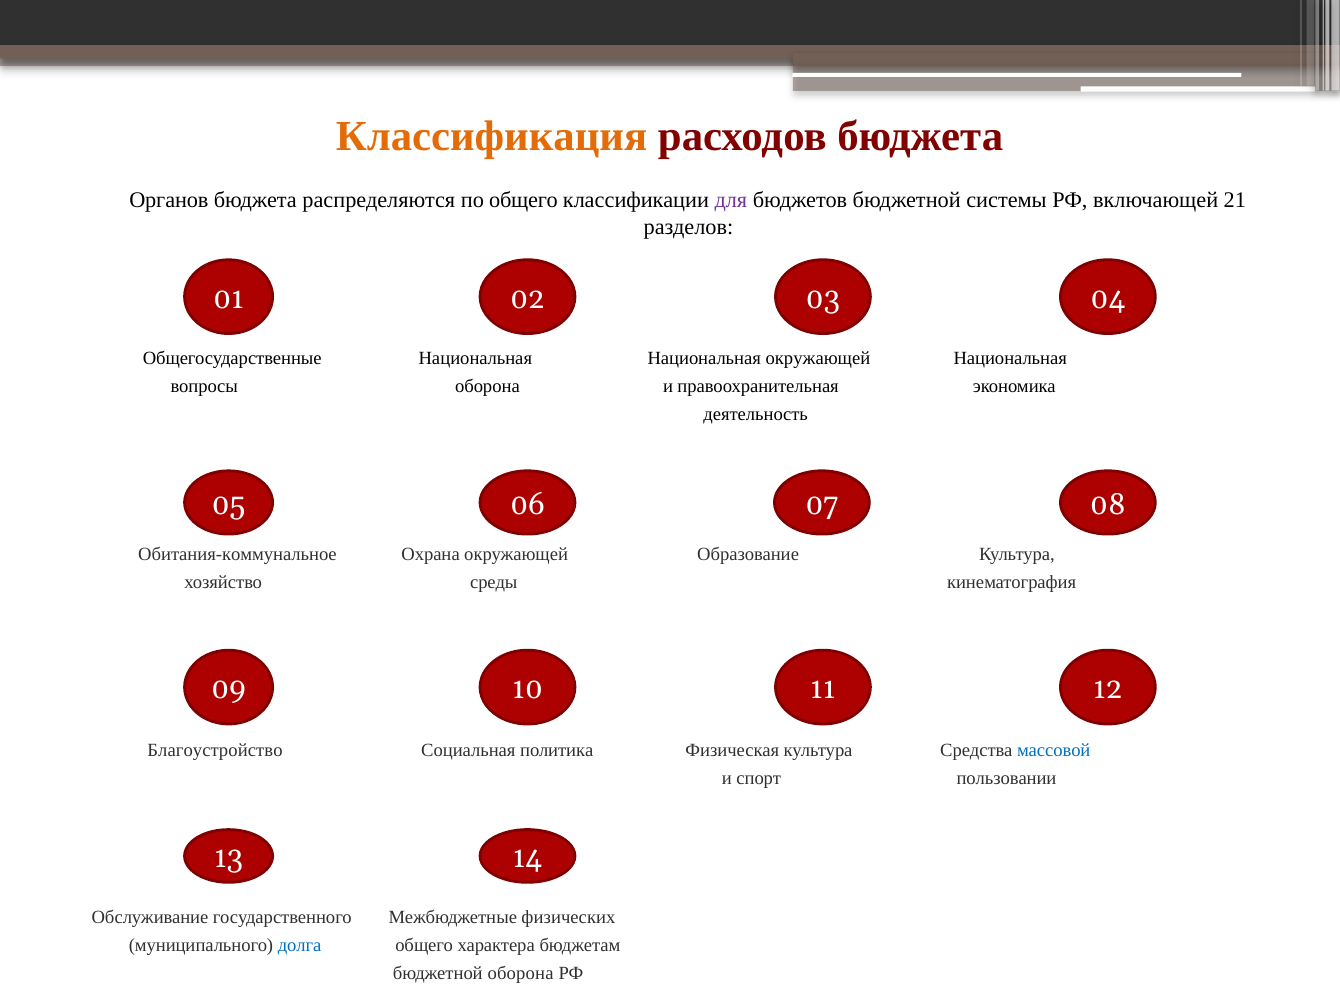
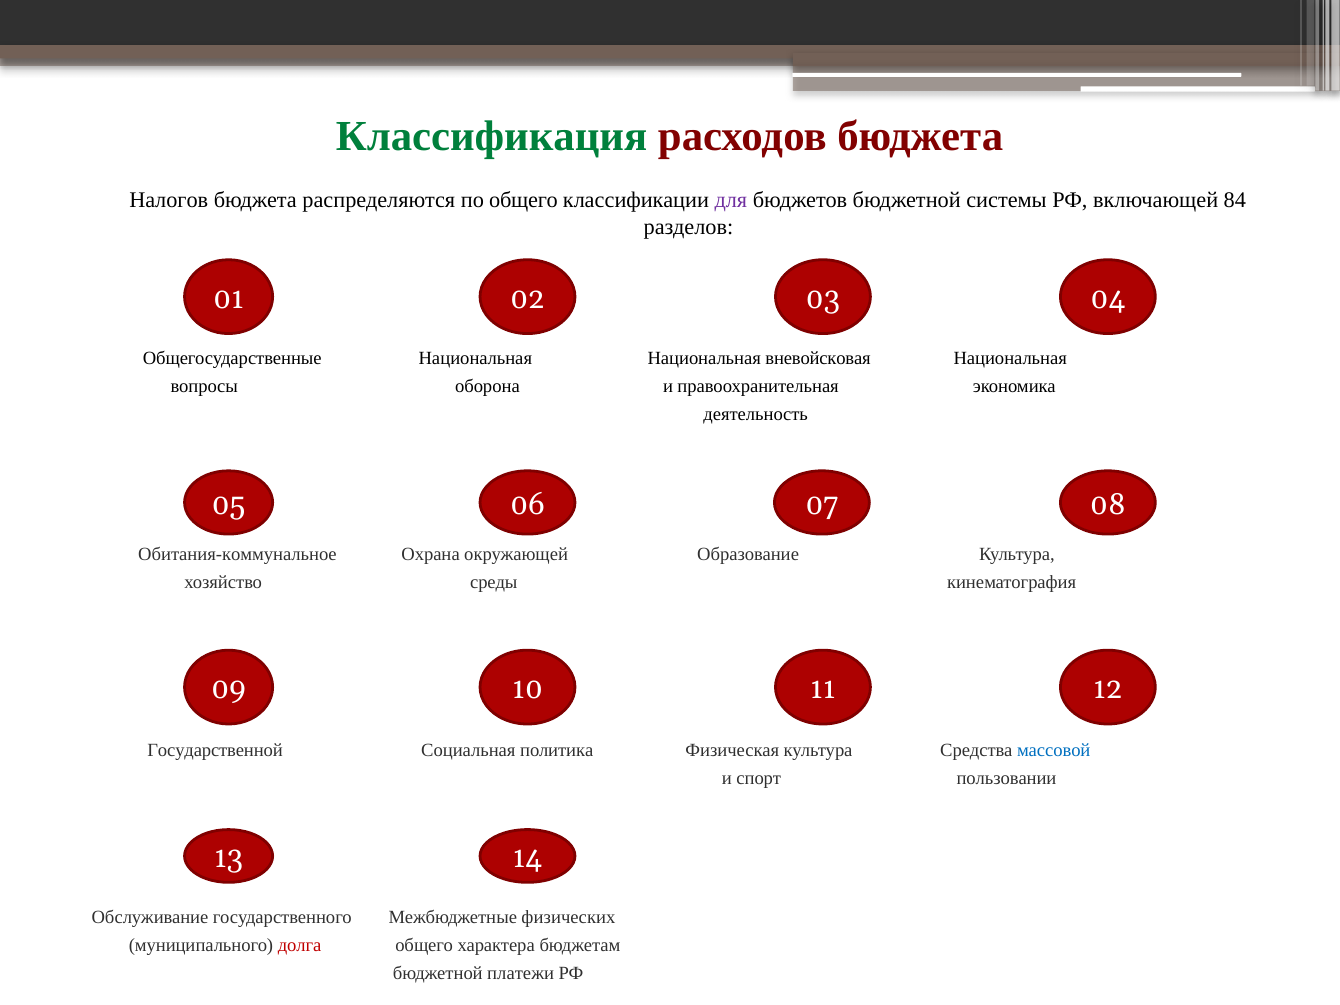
Классификация colour: orange -> green
Органов: Органов -> Налогов
21: 21 -> 84
Национальная окружающей: окружающей -> вневойсковая
Благоустройство: Благоустройство -> Государственной
долга colour: blue -> red
бюджетной оборона: оборона -> платежи
